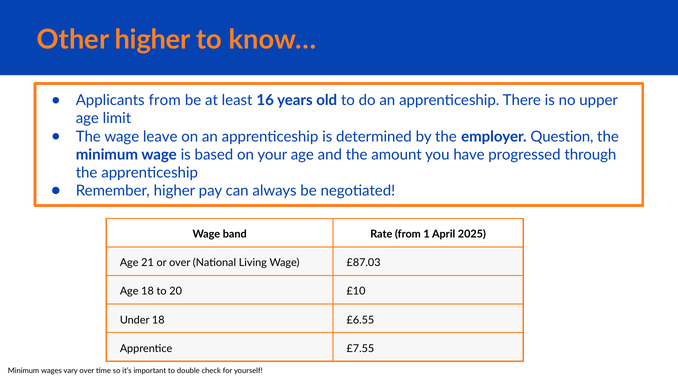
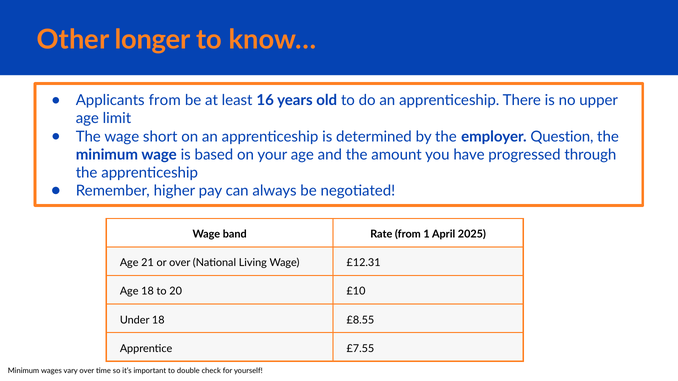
Other higher: higher -> longer
leave: leave -> short
£87.03: £87.03 -> £12.31
£6.55: £6.55 -> £8.55
